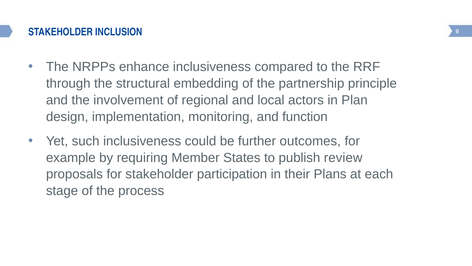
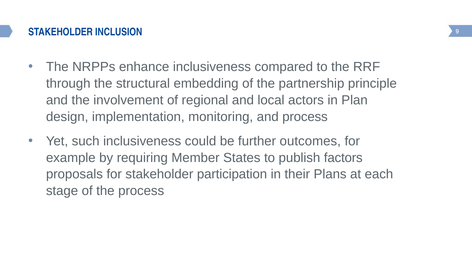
and function: function -> process
review: review -> factors
